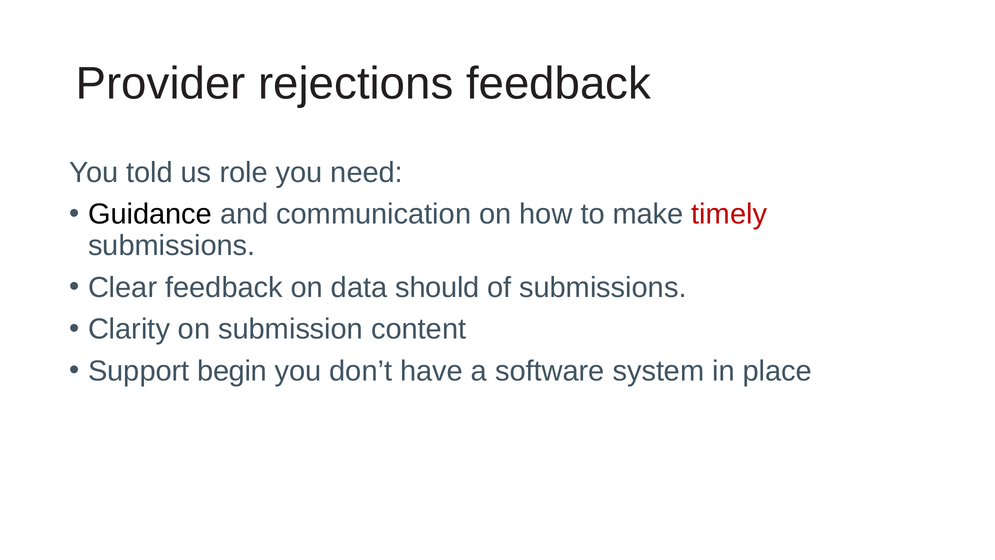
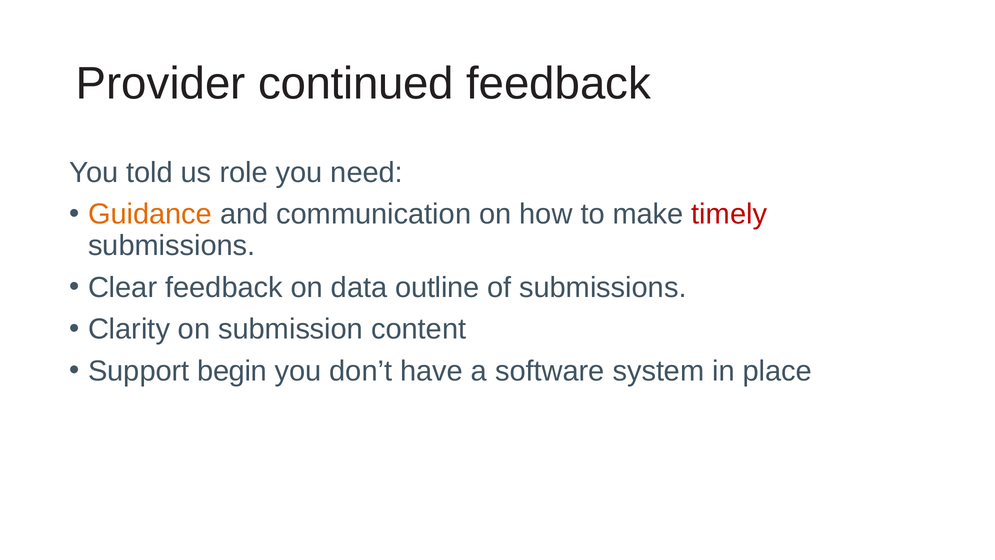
rejections: rejections -> continued
Guidance colour: black -> orange
should: should -> outline
